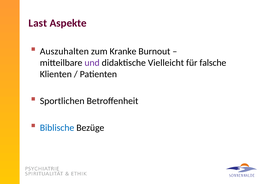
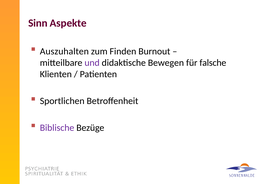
Last: Last -> Sinn
Kranke: Kranke -> Finden
Vielleicht: Vielleicht -> Bewegen
Biblische colour: blue -> purple
